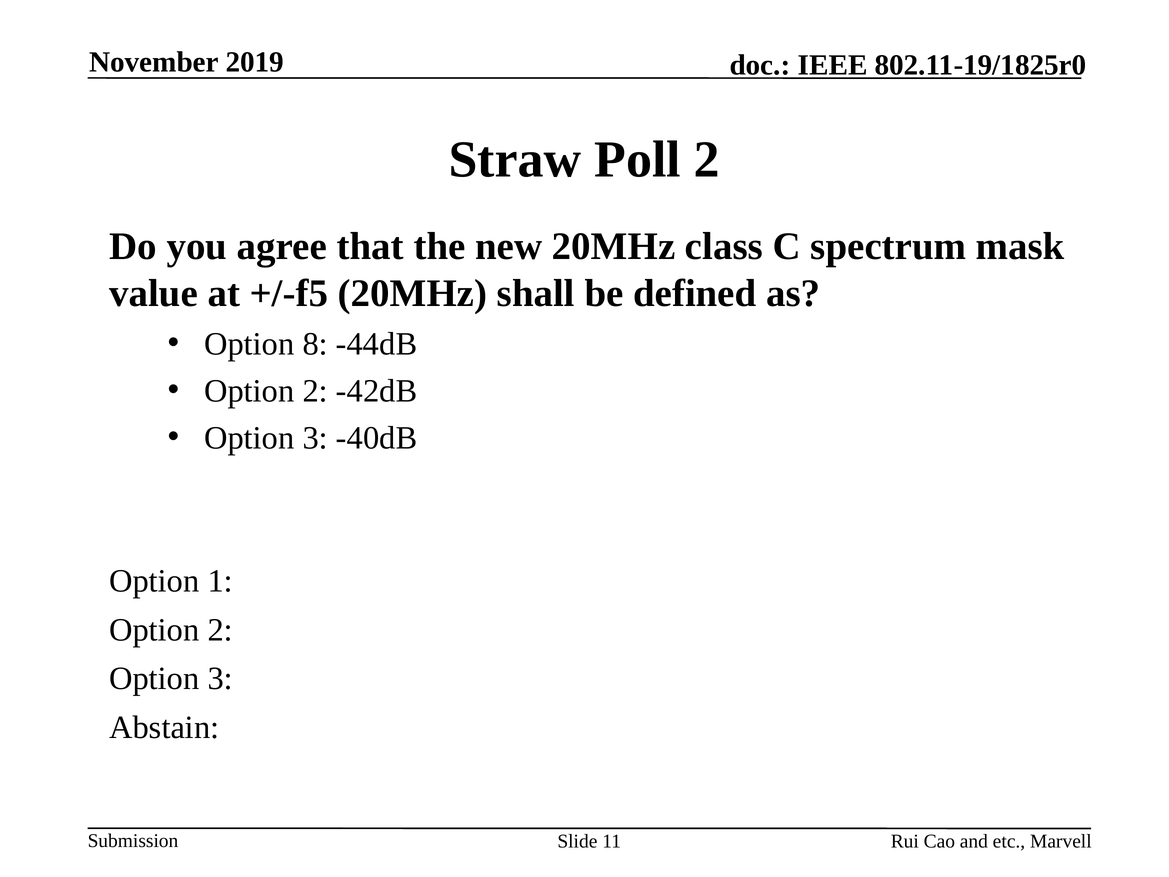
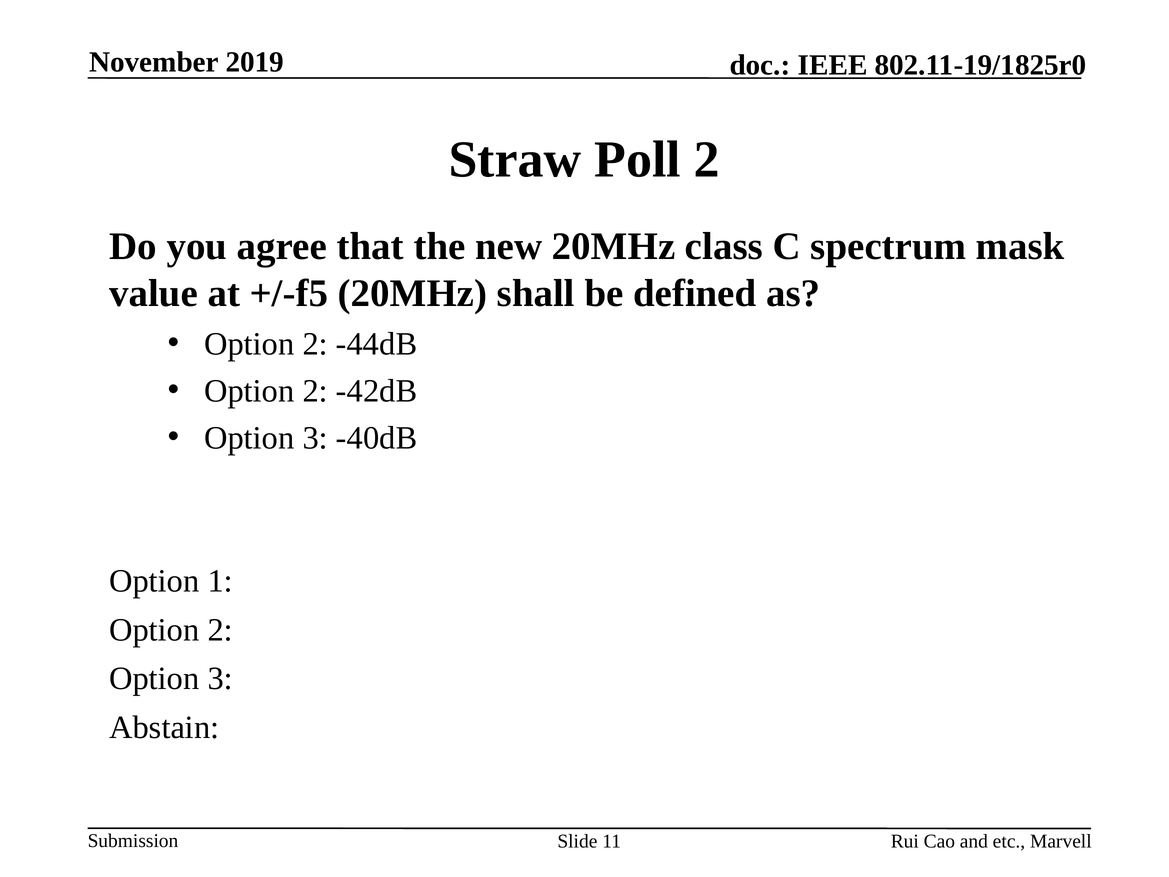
8 at (315, 344): 8 -> 2
